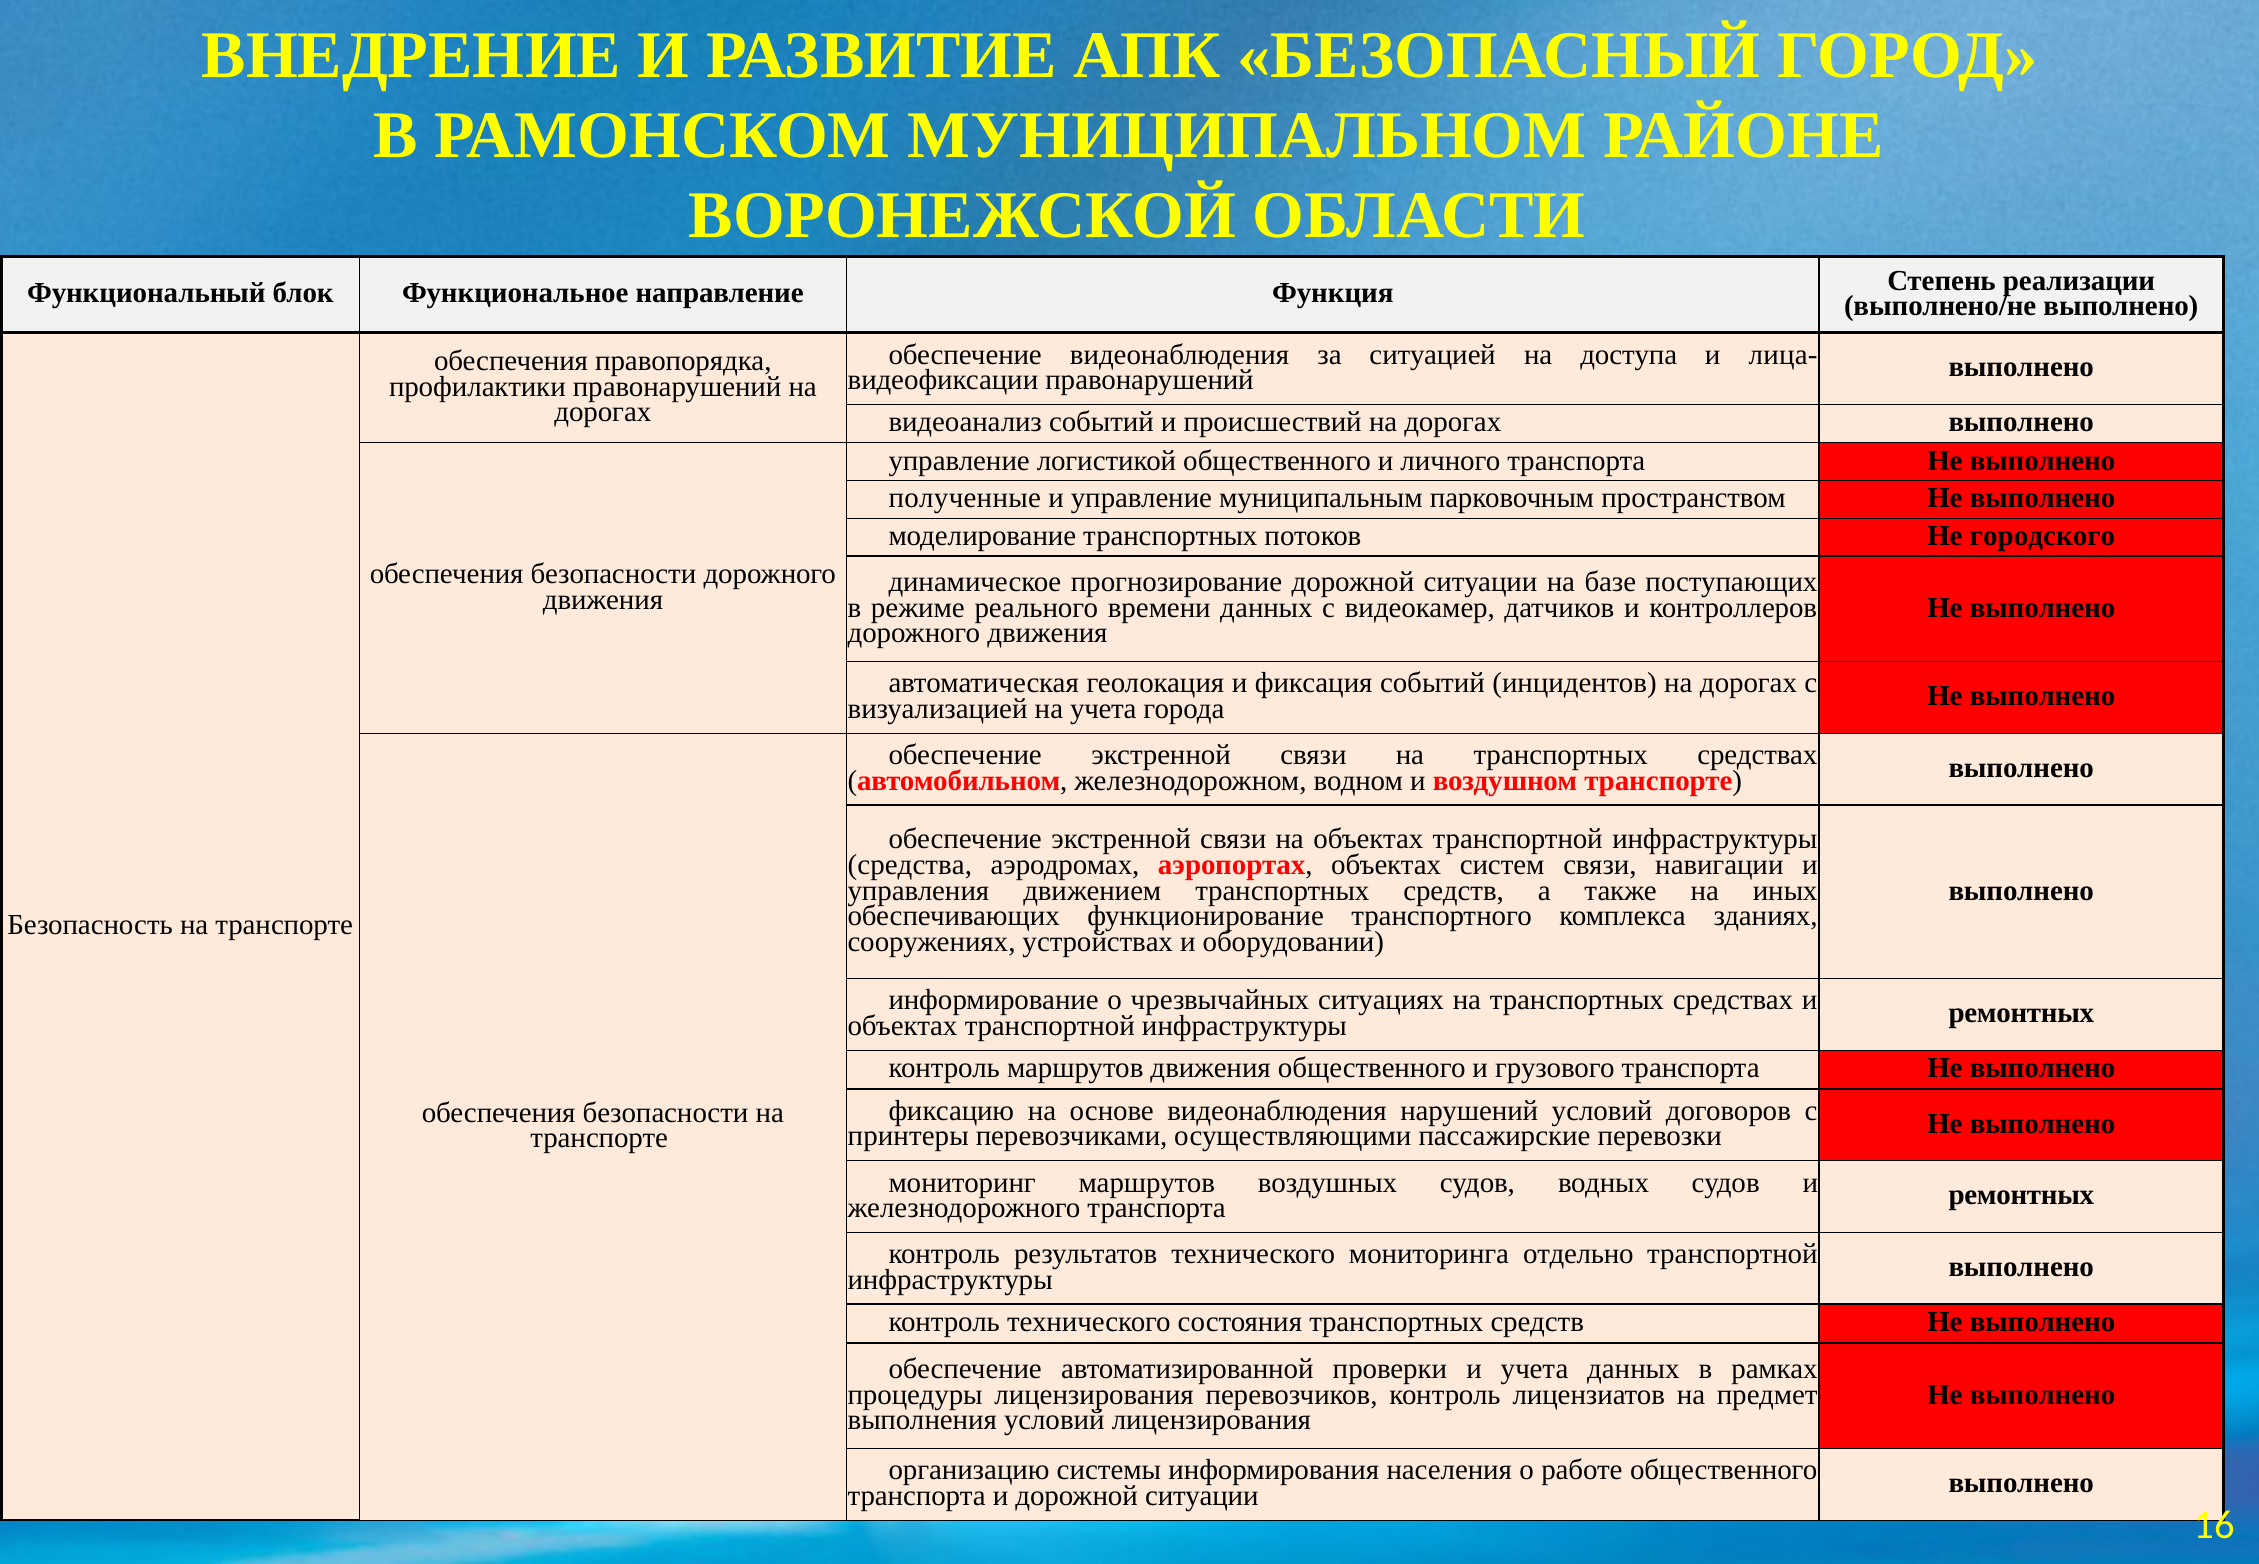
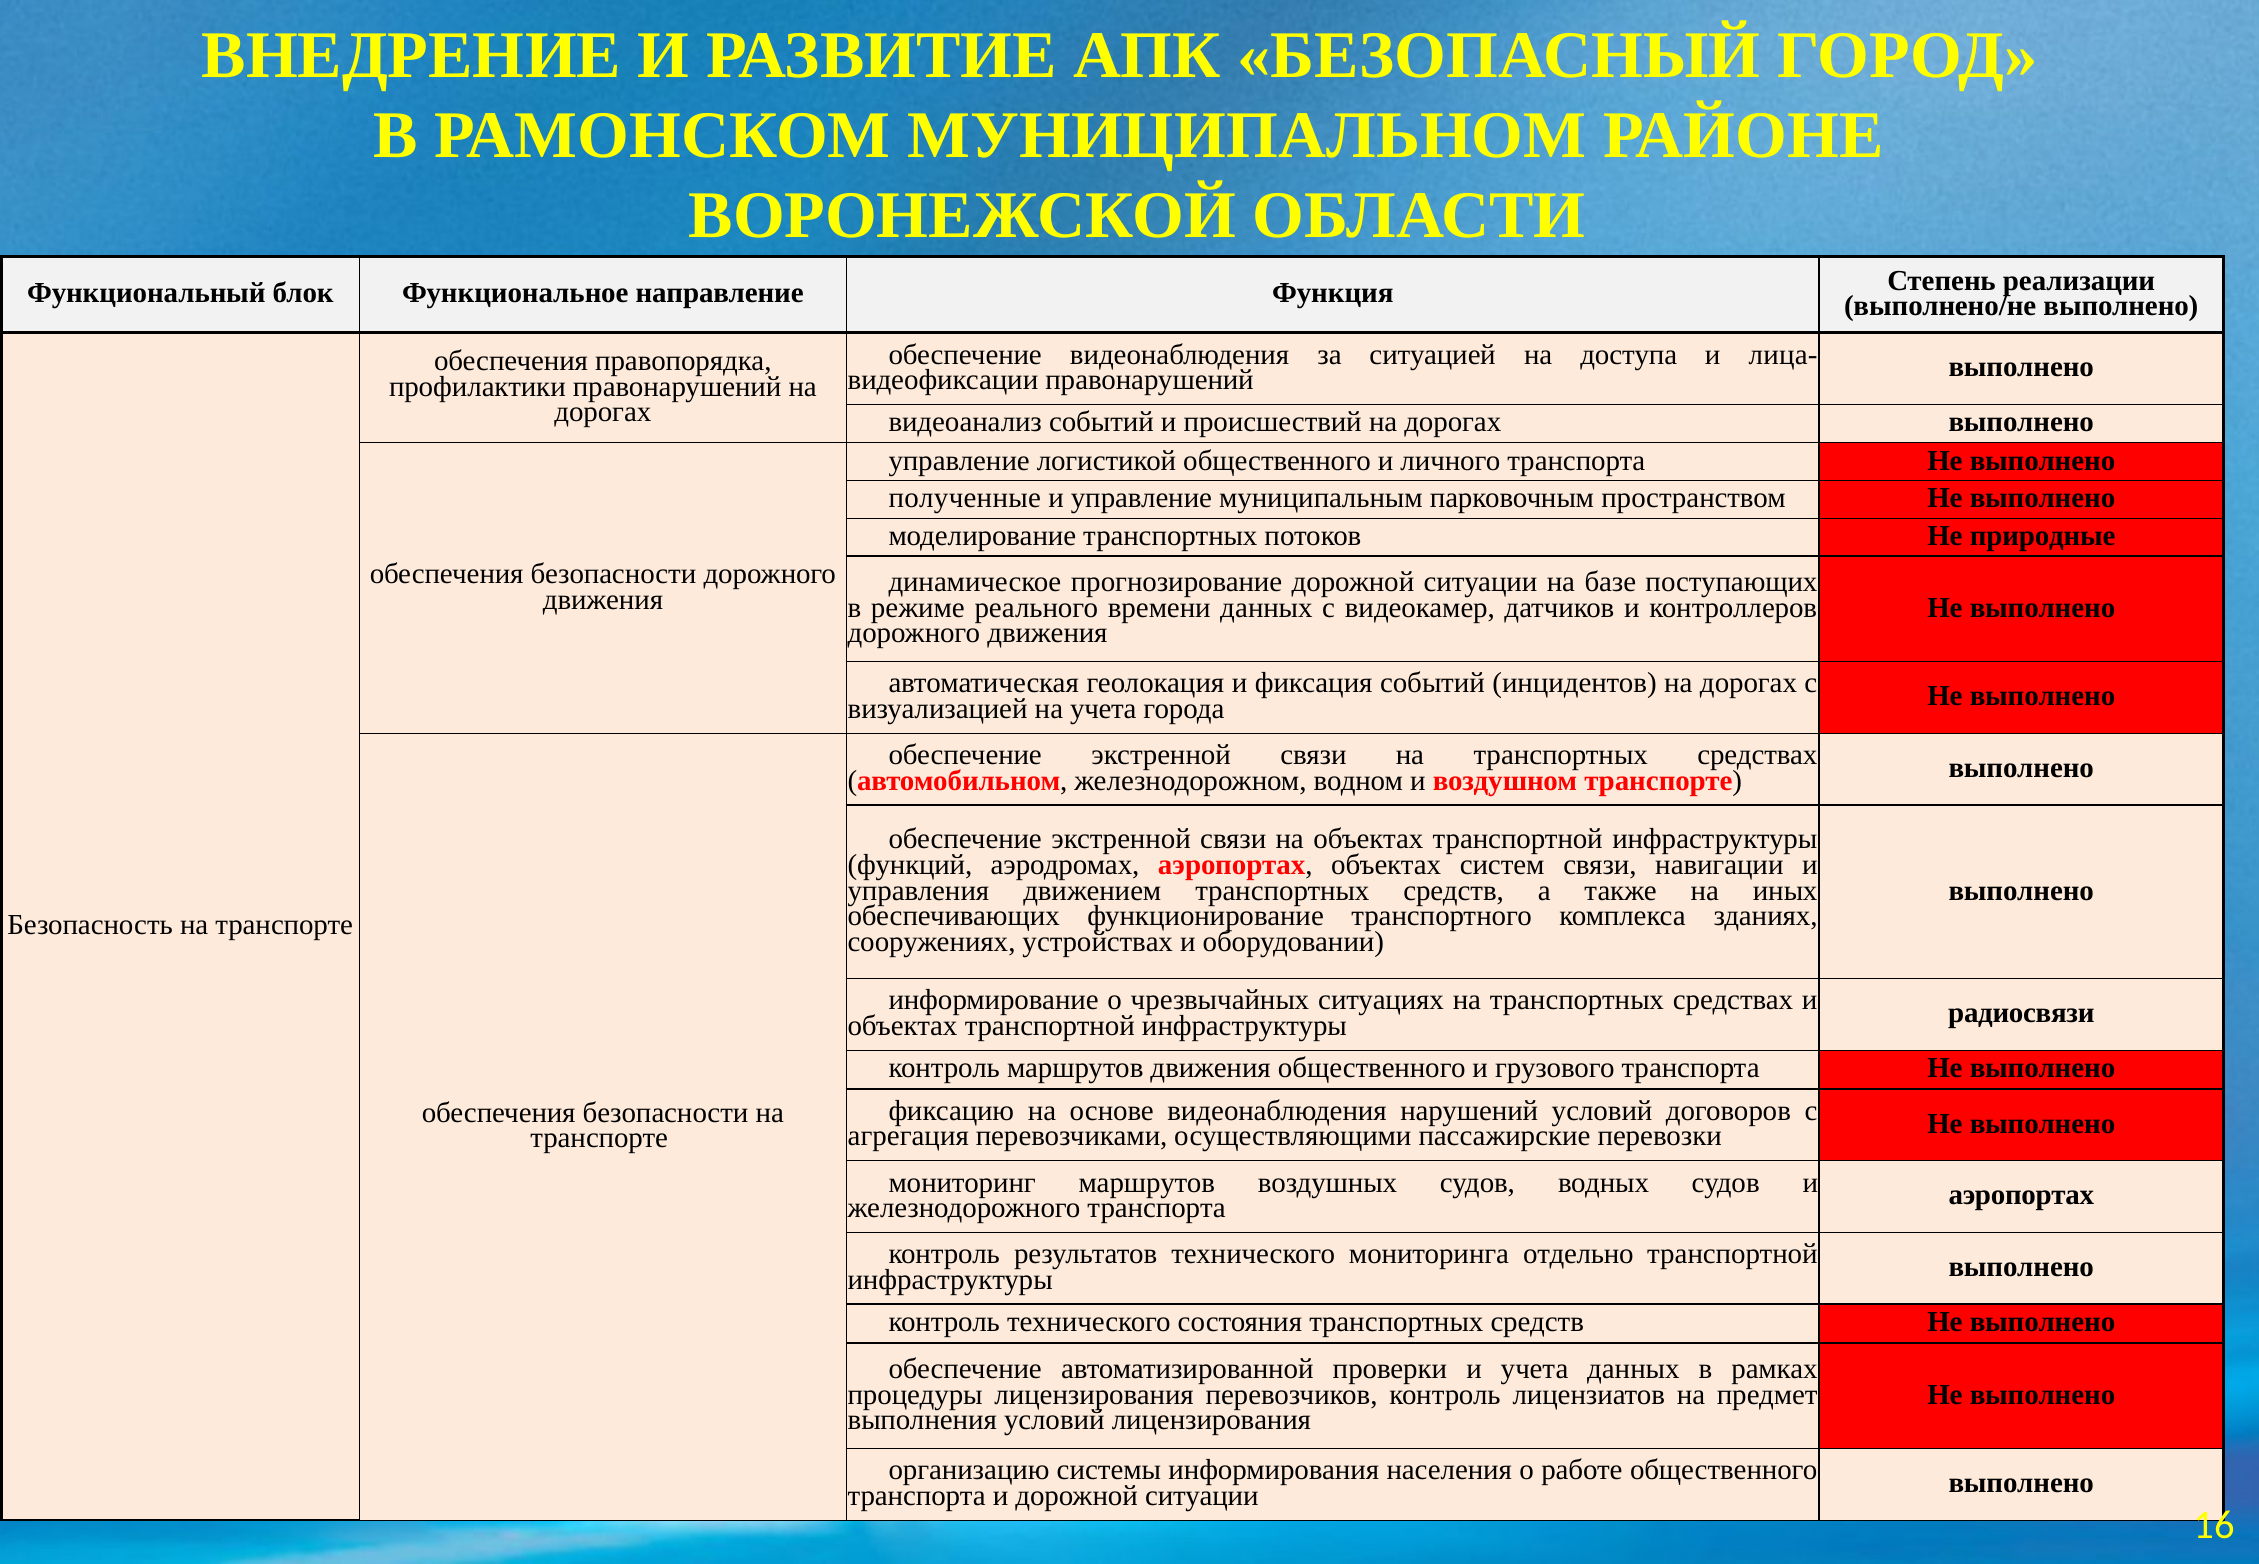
городского: городского -> природные
средства: средства -> функций
инфраструктуры ремонтных: ремонтных -> радиосвязи
принтеры: принтеры -> агрегация
транспорта ремонтных: ремонтных -> аэропортах
